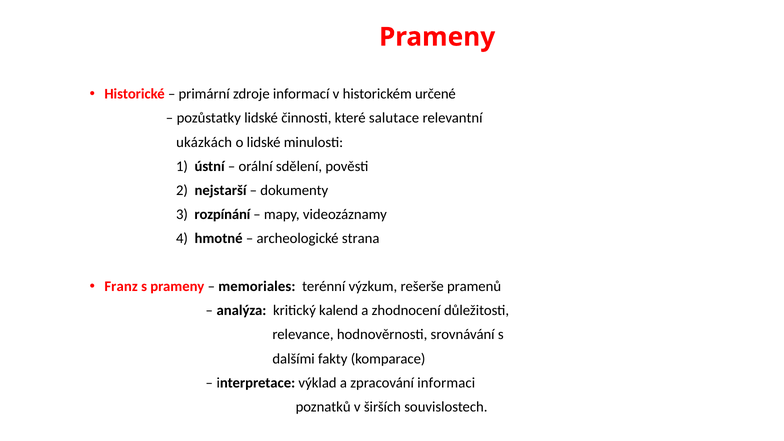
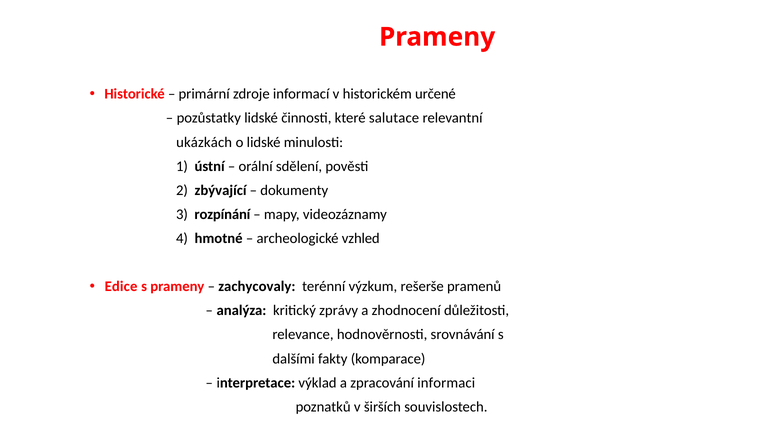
nejstarší: nejstarší -> zbývající
strana: strana -> vzhled
Franz: Franz -> Edice
memoriales: memoriales -> zachycovaly
kalend: kalend -> zprávy
